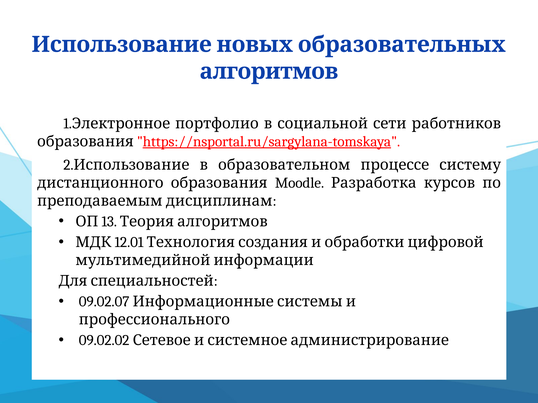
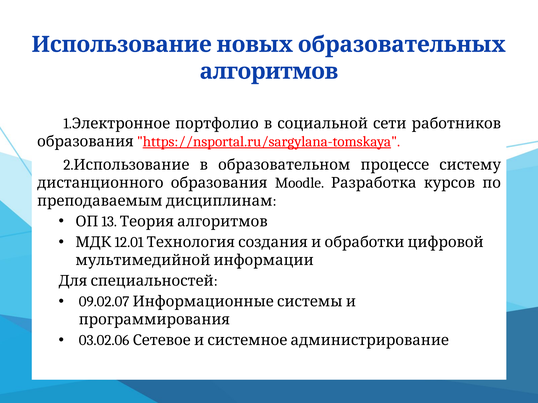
профессионального: профессионального -> программирования
09.02.02: 09.02.02 -> 03.02.06
